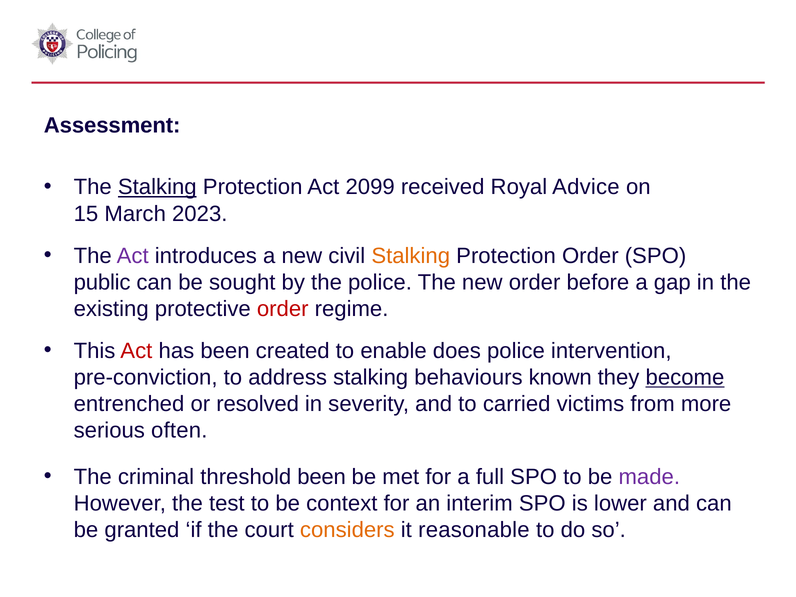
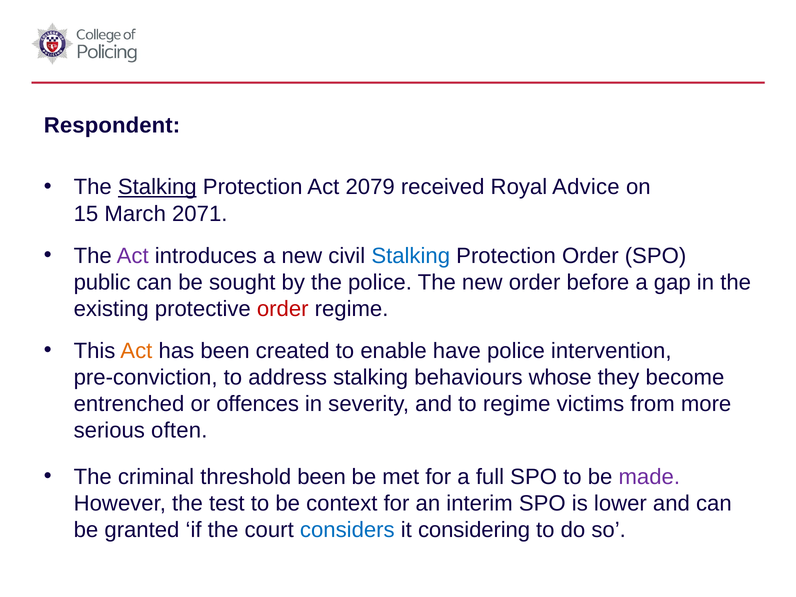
Assessment: Assessment -> Respondent
2099: 2099 -> 2079
2023: 2023 -> 2071
Stalking at (411, 256) colour: orange -> blue
Act at (136, 351) colour: red -> orange
does: does -> have
known: known -> whose
become underline: present -> none
resolved: resolved -> offences
to carried: carried -> regime
considers colour: orange -> blue
reasonable: reasonable -> considering
